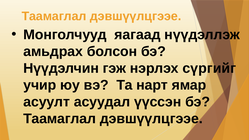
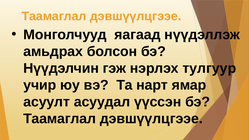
сүргийг: сүргийг -> тулгуур
